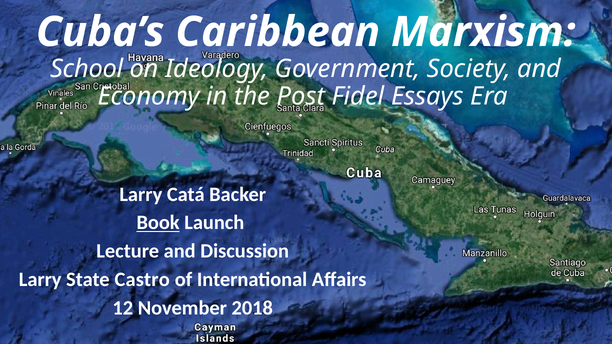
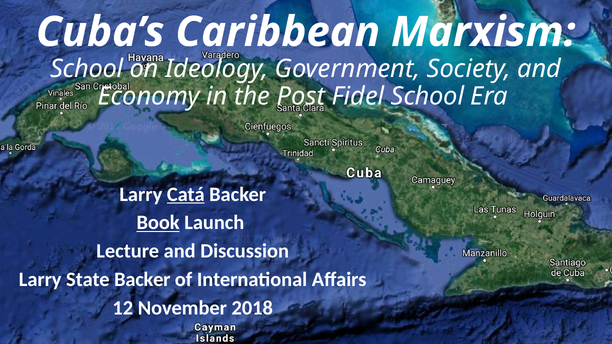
Fidel Essays: Essays -> School
Catá underline: none -> present
State Castro: Castro -> Backer
